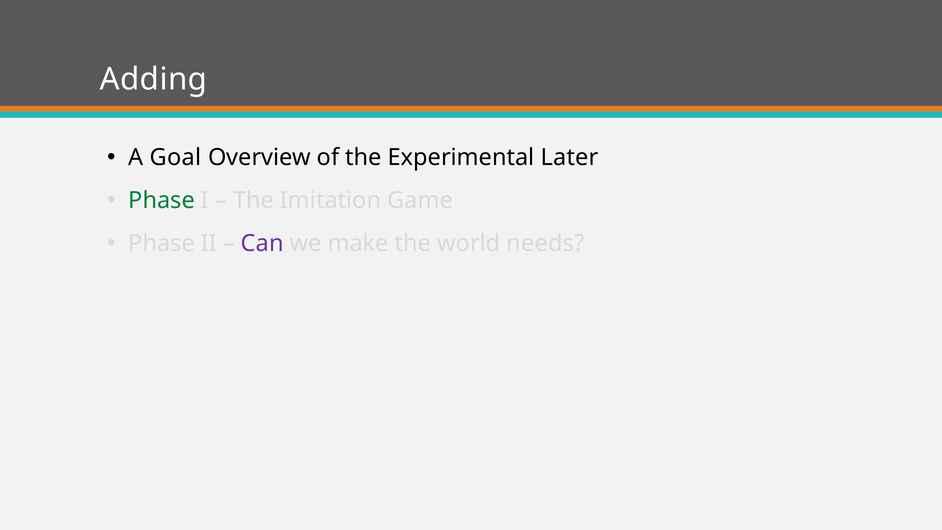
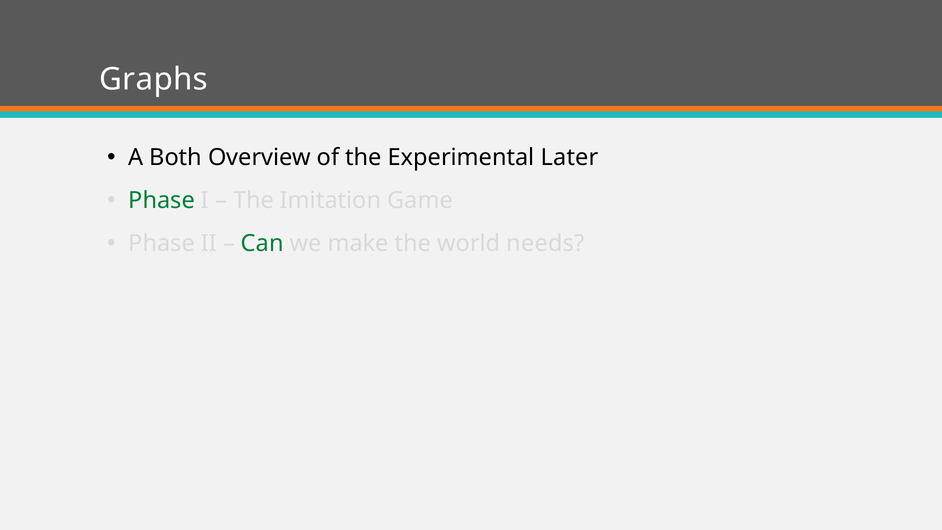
Adding: Adding -> Graphs
Goal: Goal -> Both
Can colour: purple -> green
